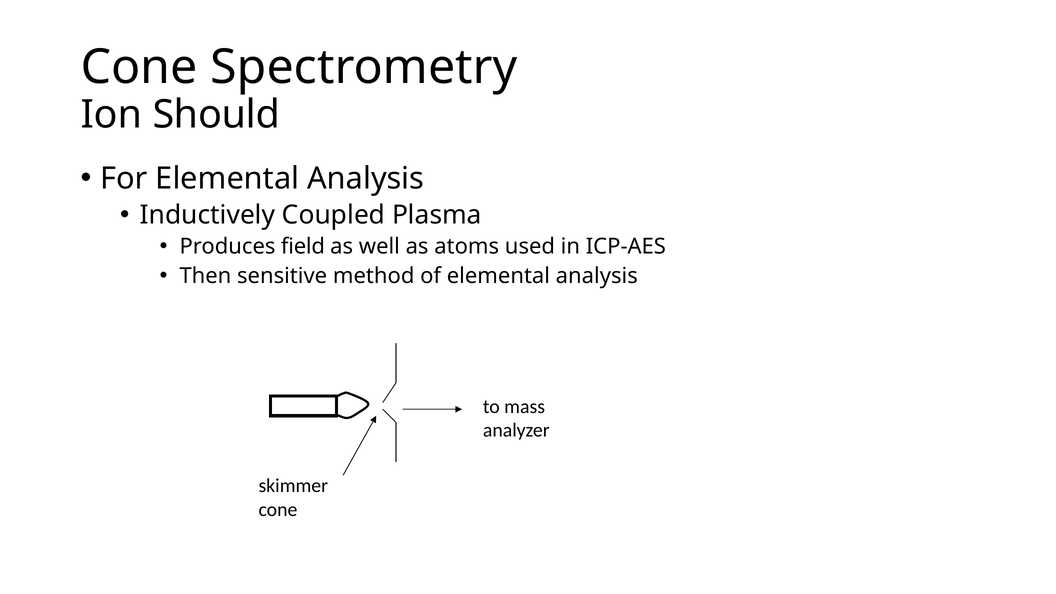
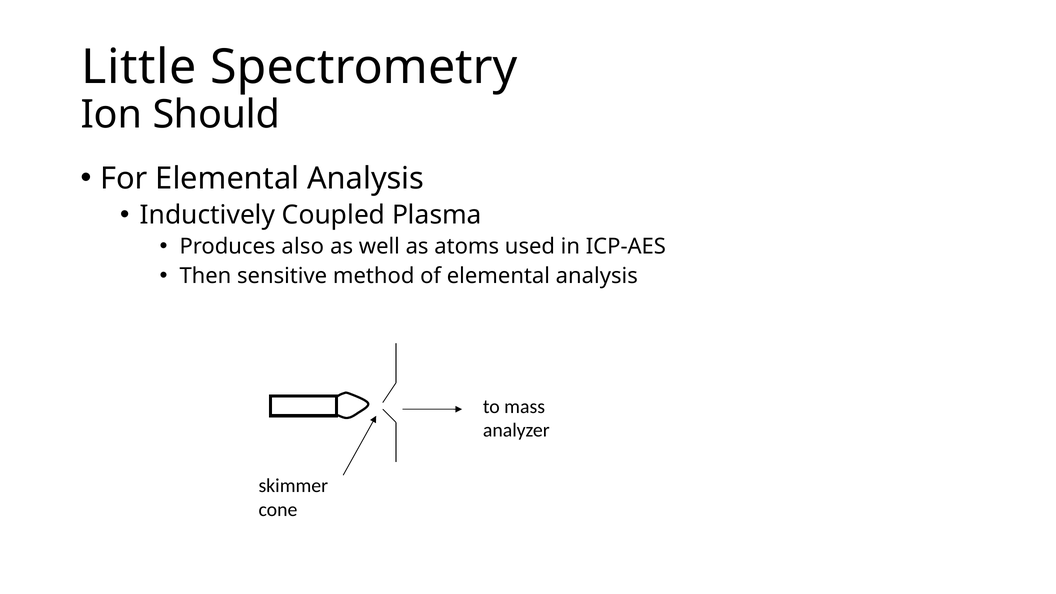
Cone at (139, 67): Cone -> Little
field: field -> also
